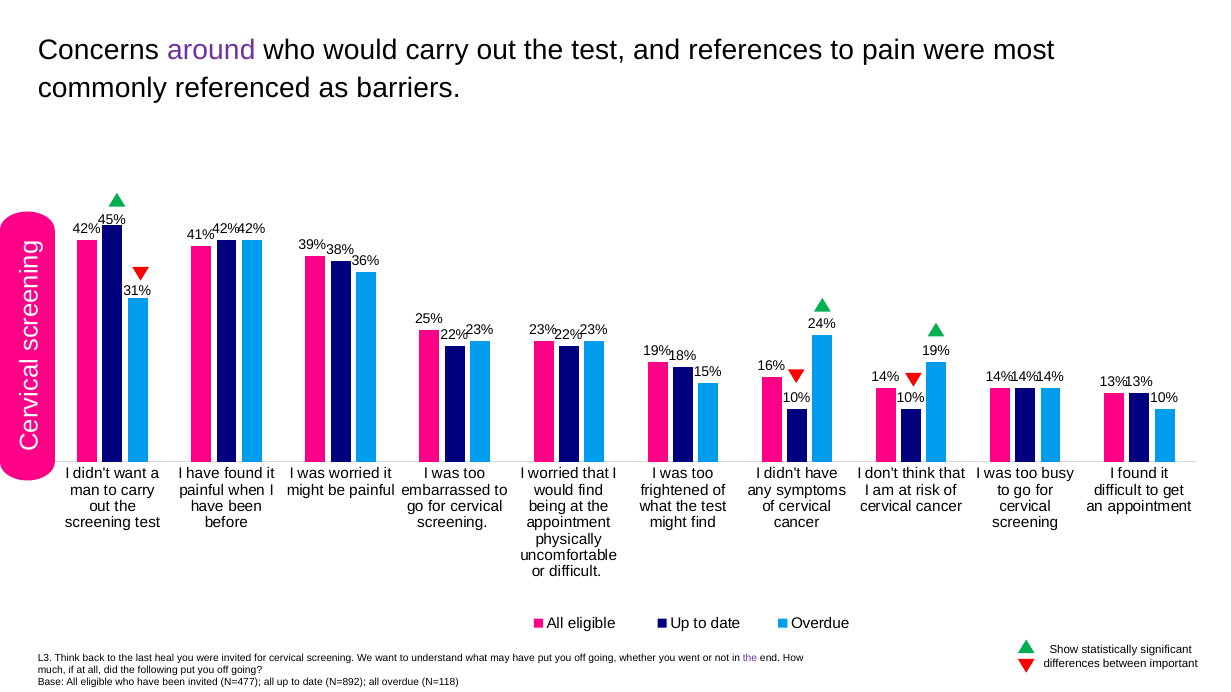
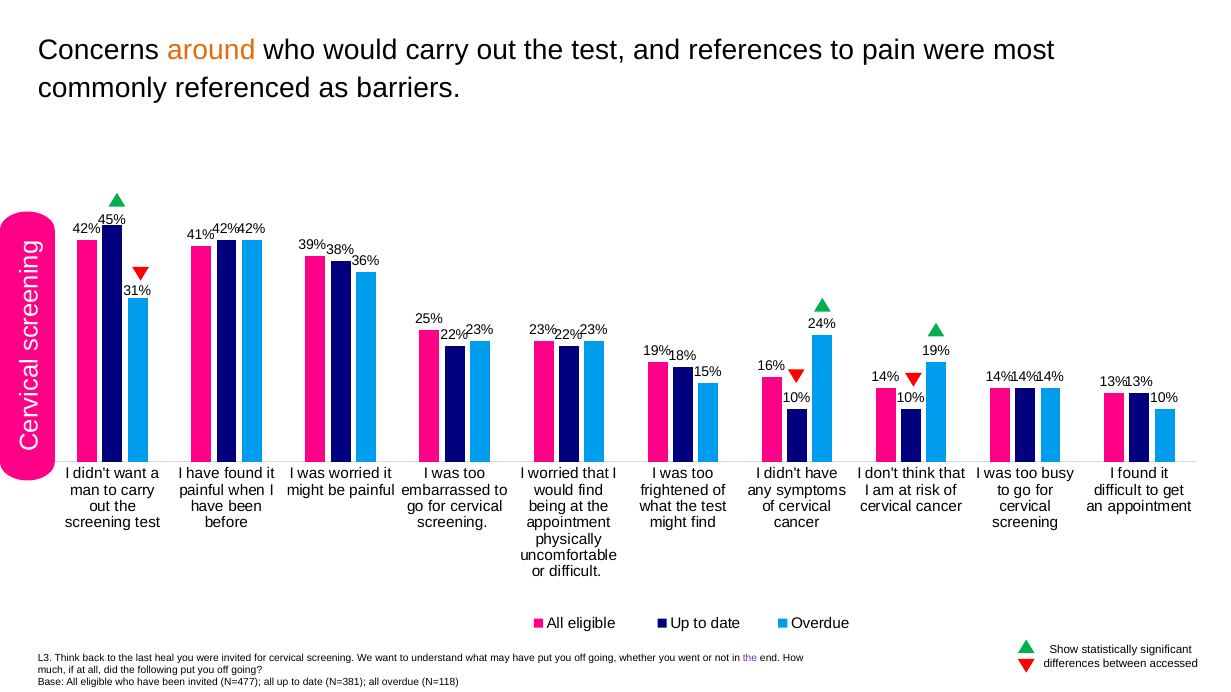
around colour: purple -> orange
important: important -> accessed
N=892: N=892 -> N=381
